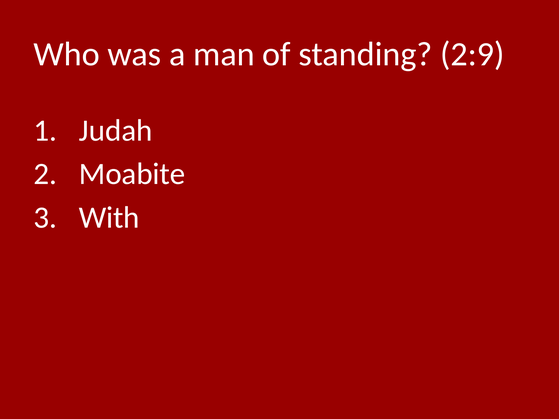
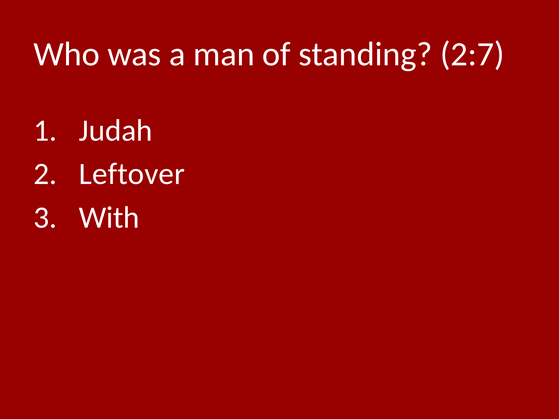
2:9: 2:9 -> 2:7
Moabite: Moabite -> Leftover
